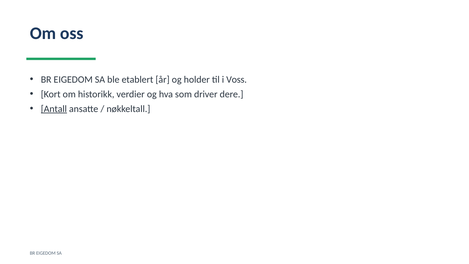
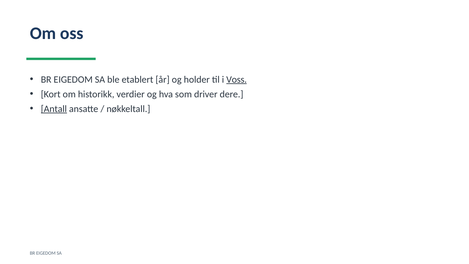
Voss underline: none -> present
